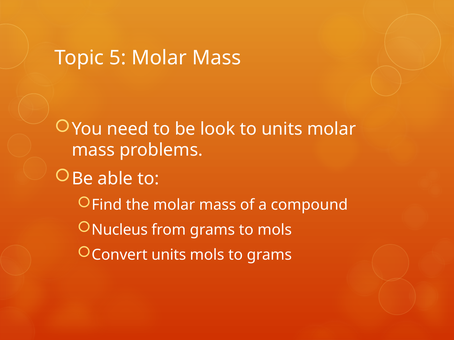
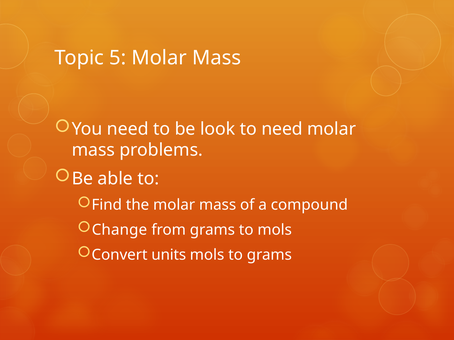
to units: units -> need
Nucleus: Nucleus -> Change
